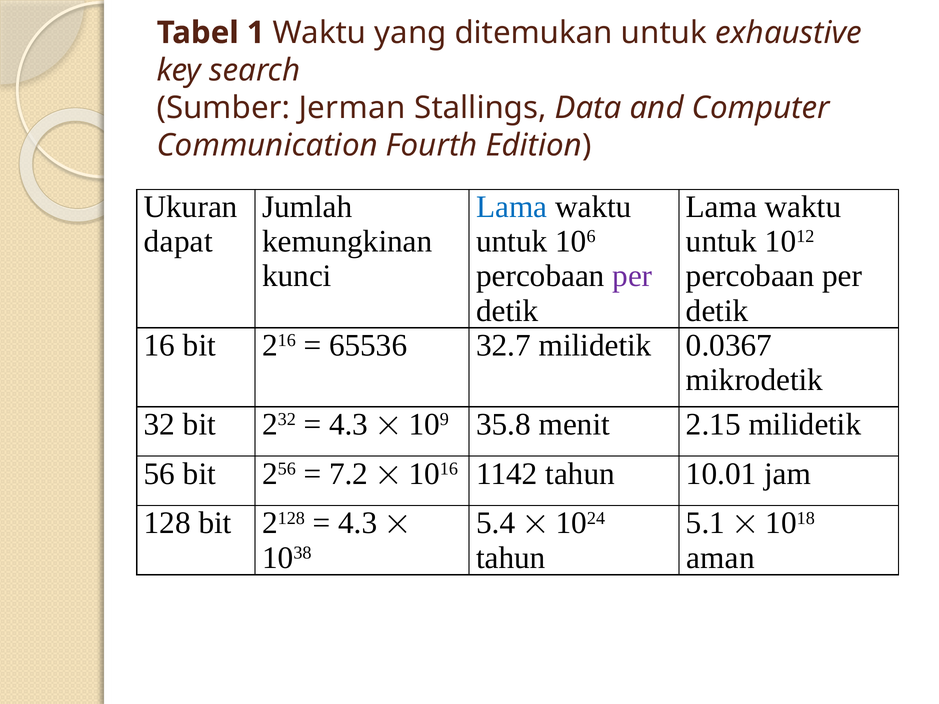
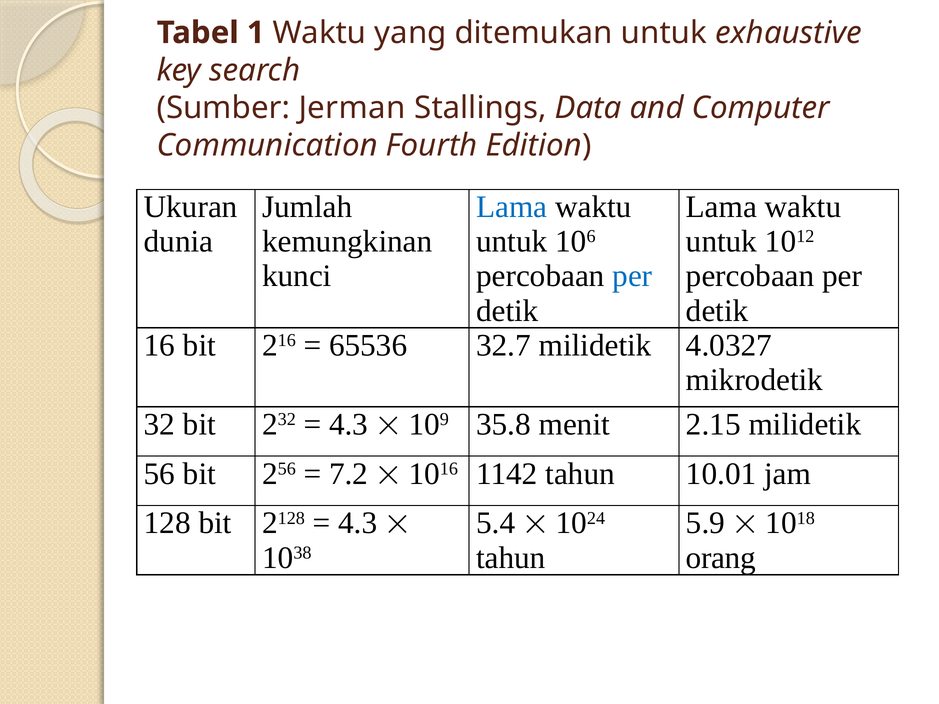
dapat: dapat -> dunia
per at (632, 276) colour: purple -> blue
0.0367: 0.0367 -> 4.0327
5.1: 5.1 -> 5.9
aman: aman -> orang
